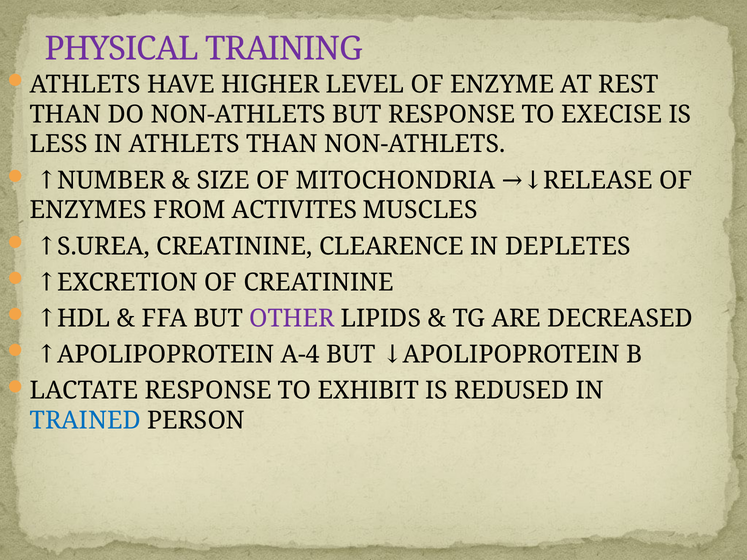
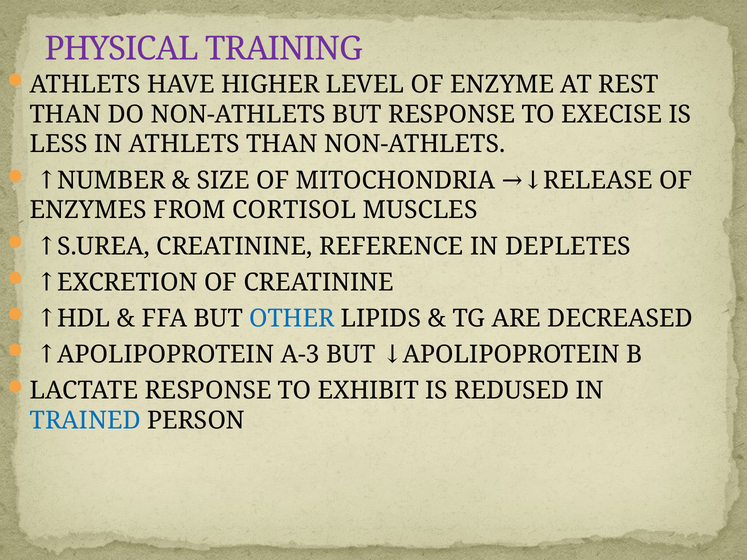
ACTIVITES: ACTIVITES -> CORTISOL
CLEARENCE: CLEARENCE -> REFERENCE
OTHER colour: purple -> blue
A-4: A-4 -> A-3
